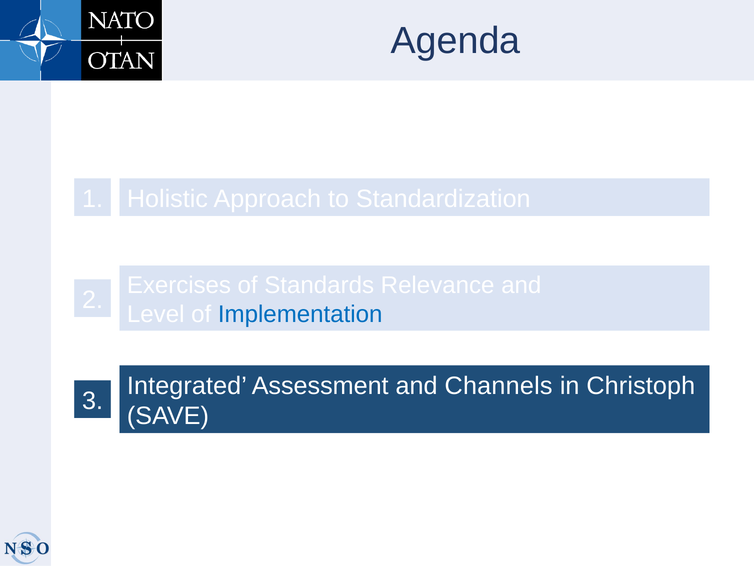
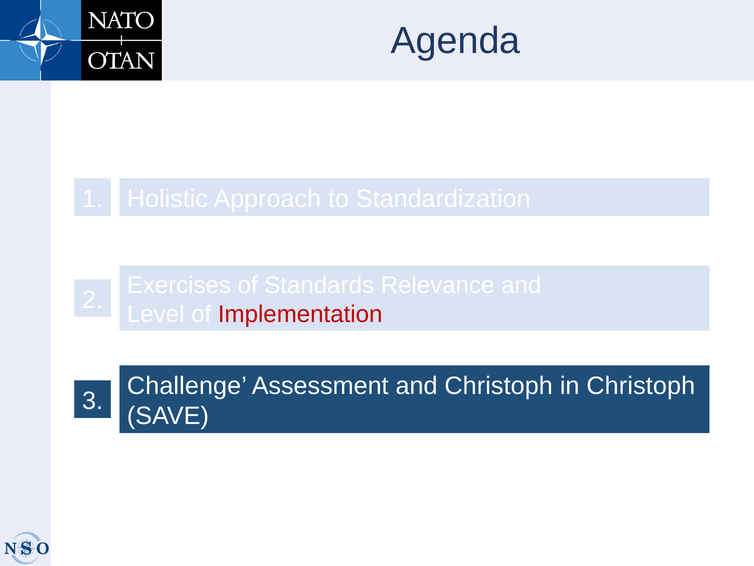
Implementation colour: blue -> red
Integrated: Integrated -> Challenge
and Channels: Channels -> Christoph
